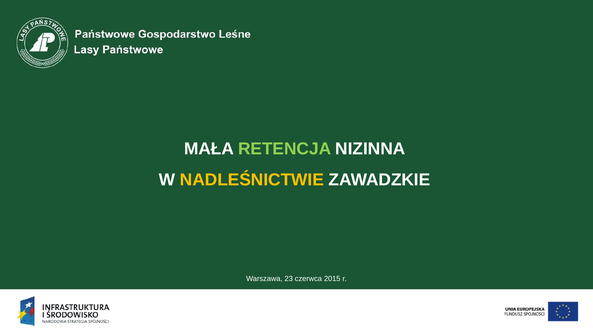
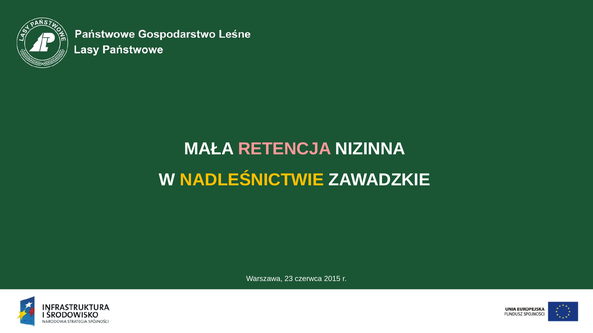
RETENCJA colour: light green -> pink
